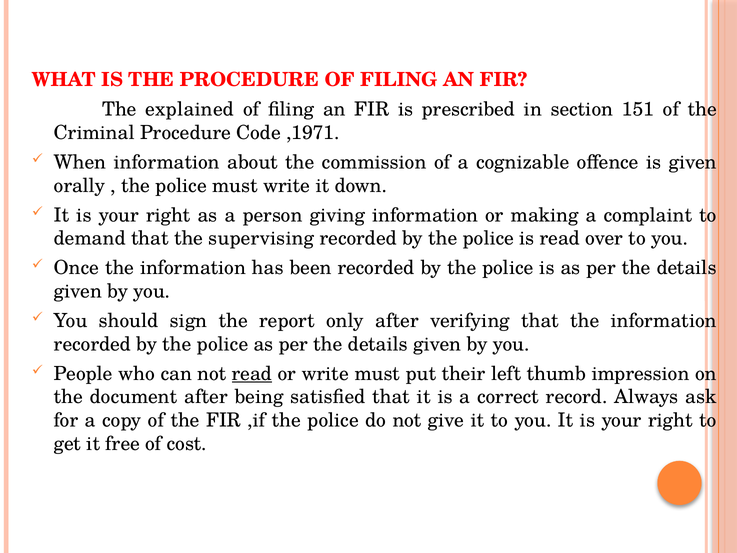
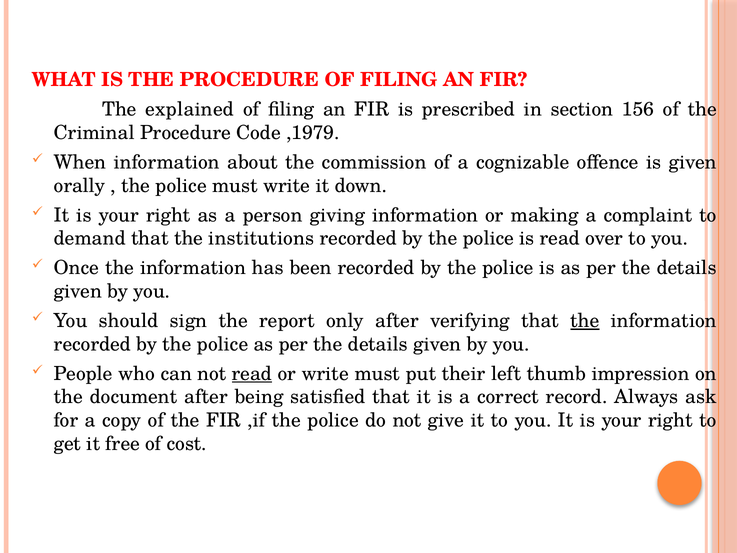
151: 151 -> 156
,1971: ,1971 -> ,1979
supervising: supervising -> institutions
the at (585, 321) underline: none -> present
